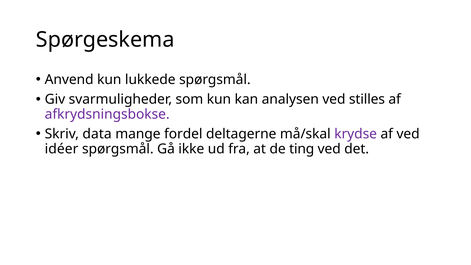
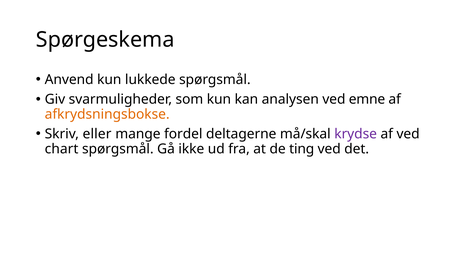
stilles: stilles -> emne
afkrydsningsbokse colour: purple -> orange
data: data -> eller
idéer: idéer -> chart
